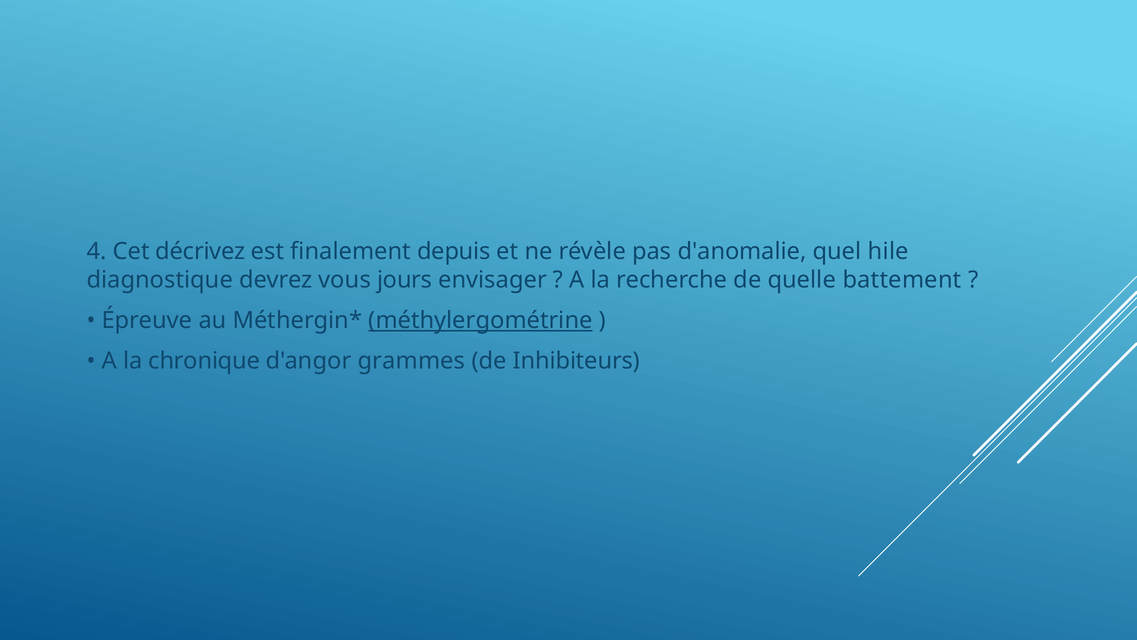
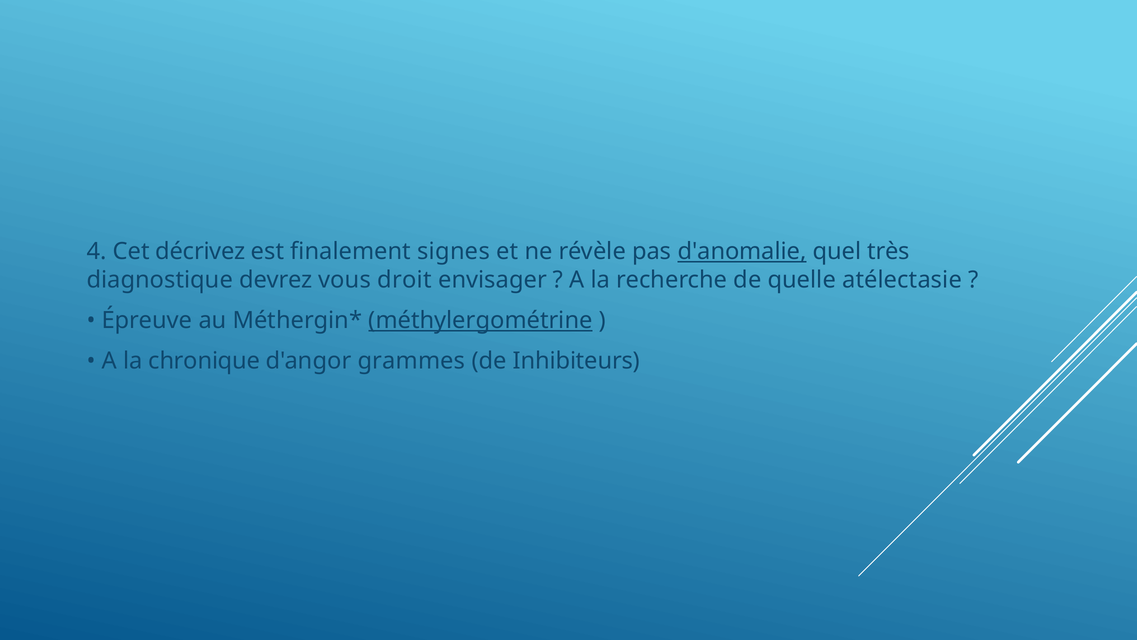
depuis: depuis -> signes
d'anomalie underline: none -> present
hile: hile -> très
jours: jours -> droit
battement: battement -> atélectasie
